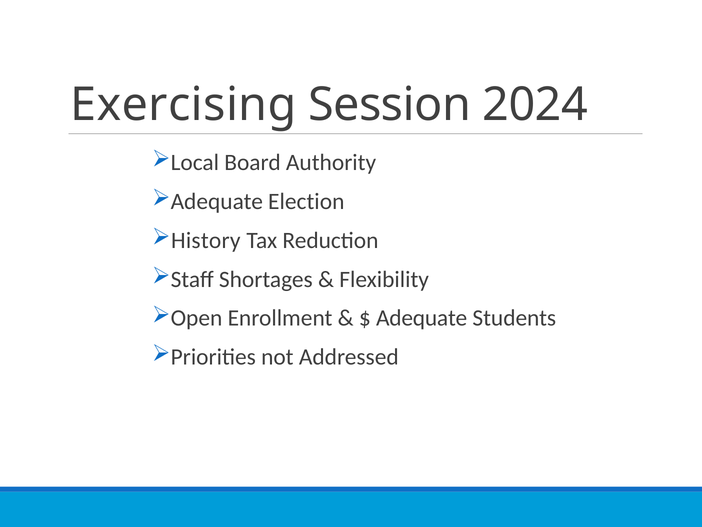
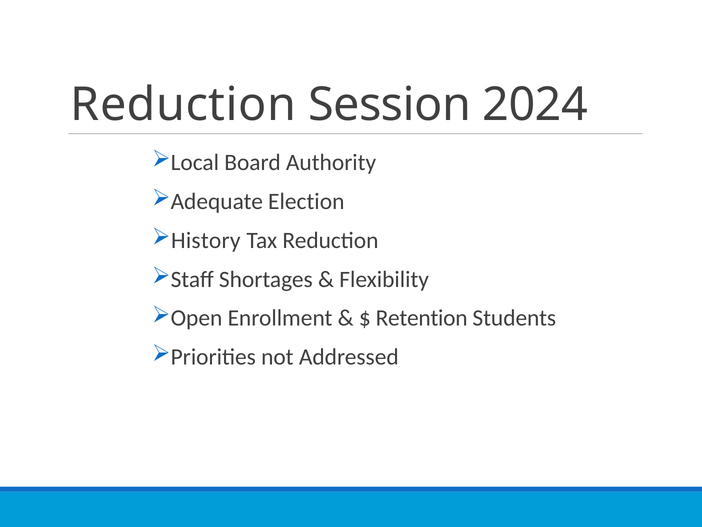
Exercising at (183, 105): Exercising -> Reduction
Adequate at (422, 318): Adequate -> Retention
